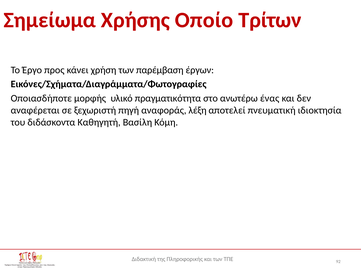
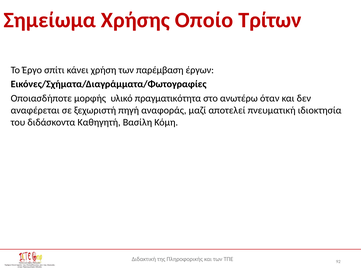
προς: προς -> σπίτι
ένας: ένας -> όταν
λέξη: λέξη -> μαζί
